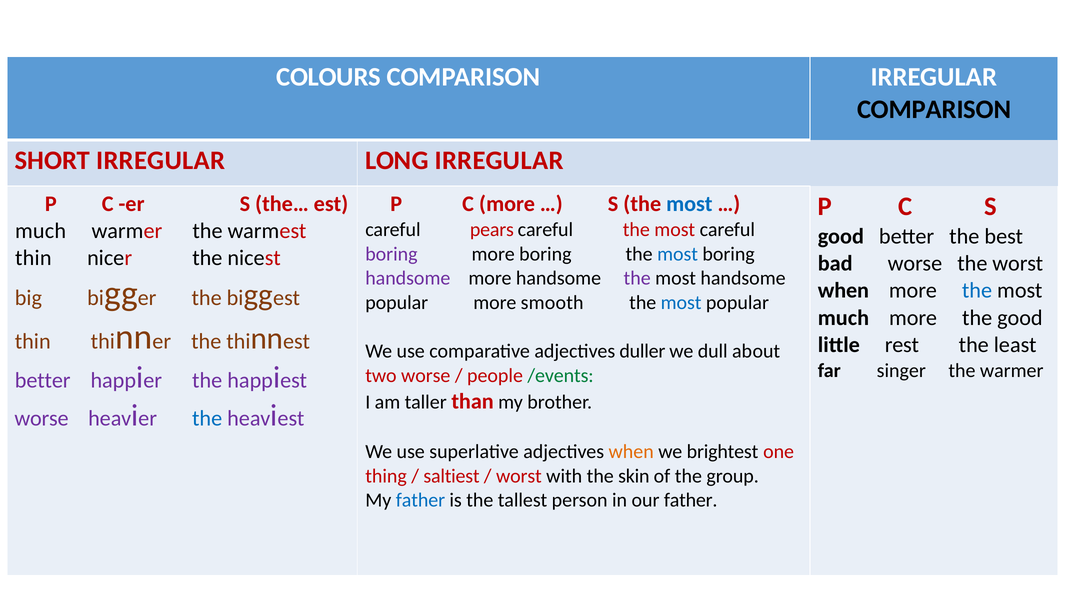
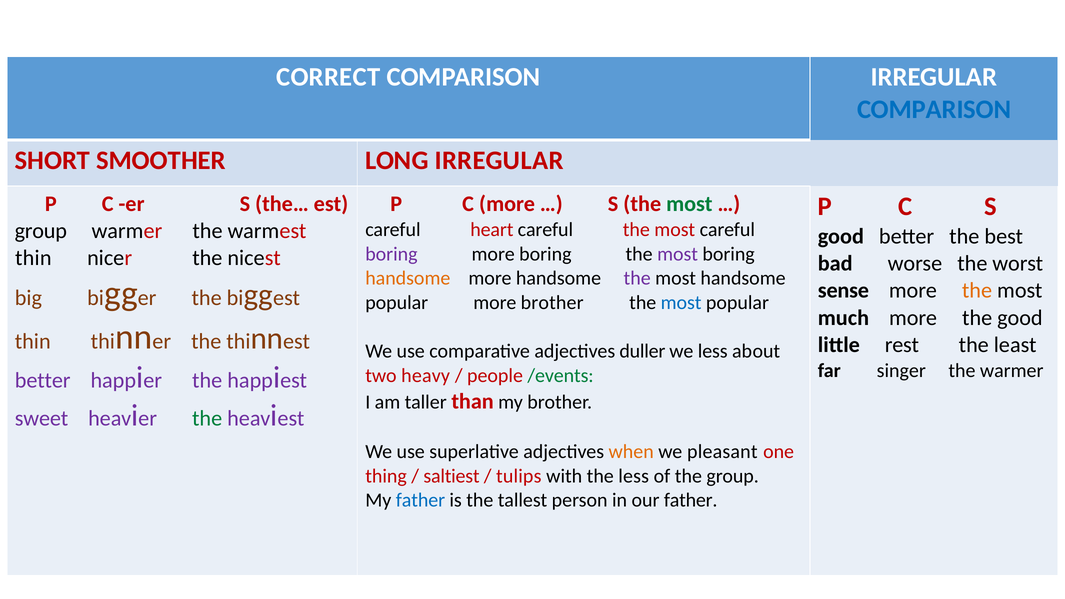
COLOURS: COLOURS -> CORRECT
COMPARISON at (934, 110) colour: black -> blue
SHORT IRREGULAR: IRREGULAR -> SMOOTHER
most at (689, 204) colour: blue -> green
pears: pears -> heart
much at (41, 231): much -> group
most at (678, 254) colour: blue -> purple
handsome at (408, 278) colour: purple -> orange
when at (843, 291): when -> sense
the at (977, 291) colour: blue -> orange
more smooth: smooth -> brother
we dull: dull -> less
two worse: worse -> heavy
worse at (42, 418): worse -> sweet
the at (207, 418) colour: blue -> green
brightest: brightest -> pleasant
worst at (519, 476): worst -> tulips
the skin: skin -> less
